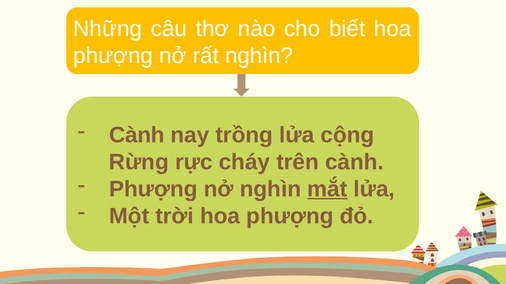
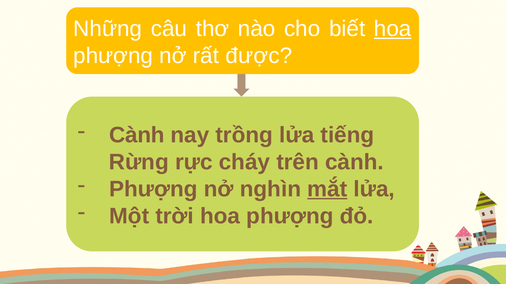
hoa at (393, 29) underline: none -> present
rất nghìn: nghìn -> được
cộng: cộng -> tiếng
